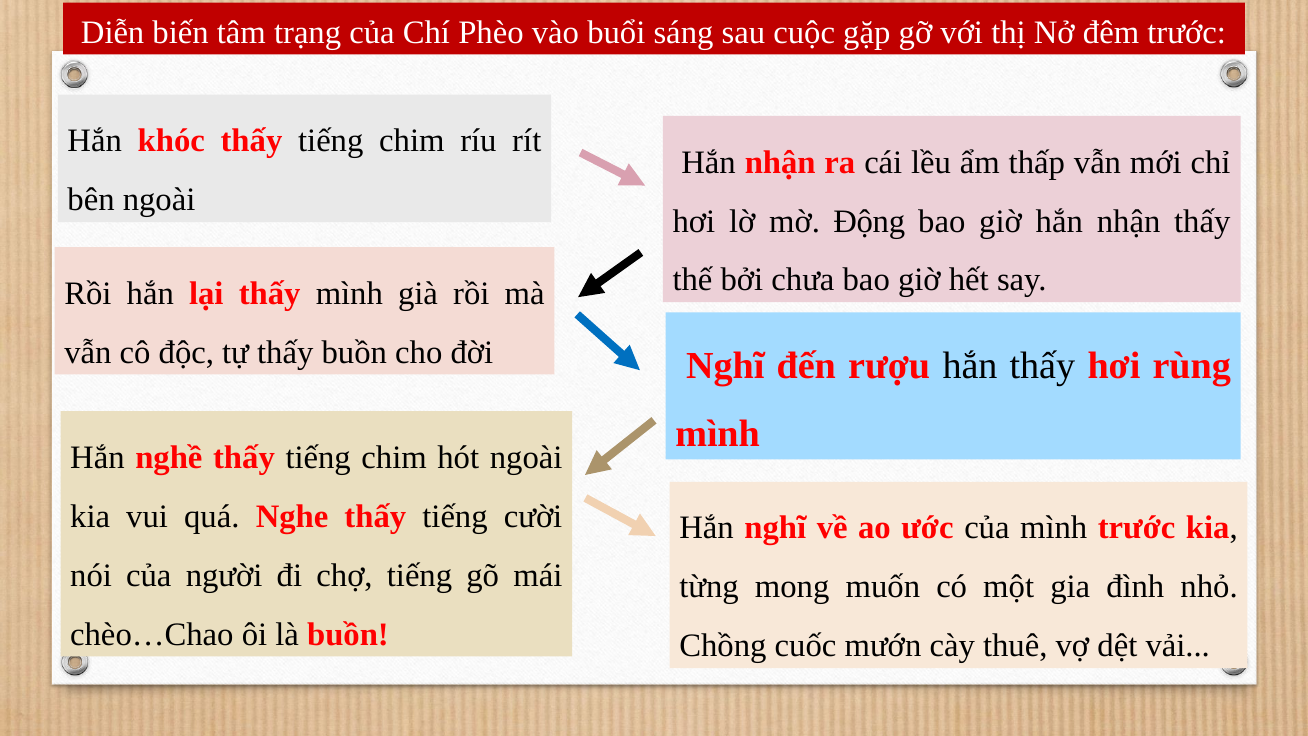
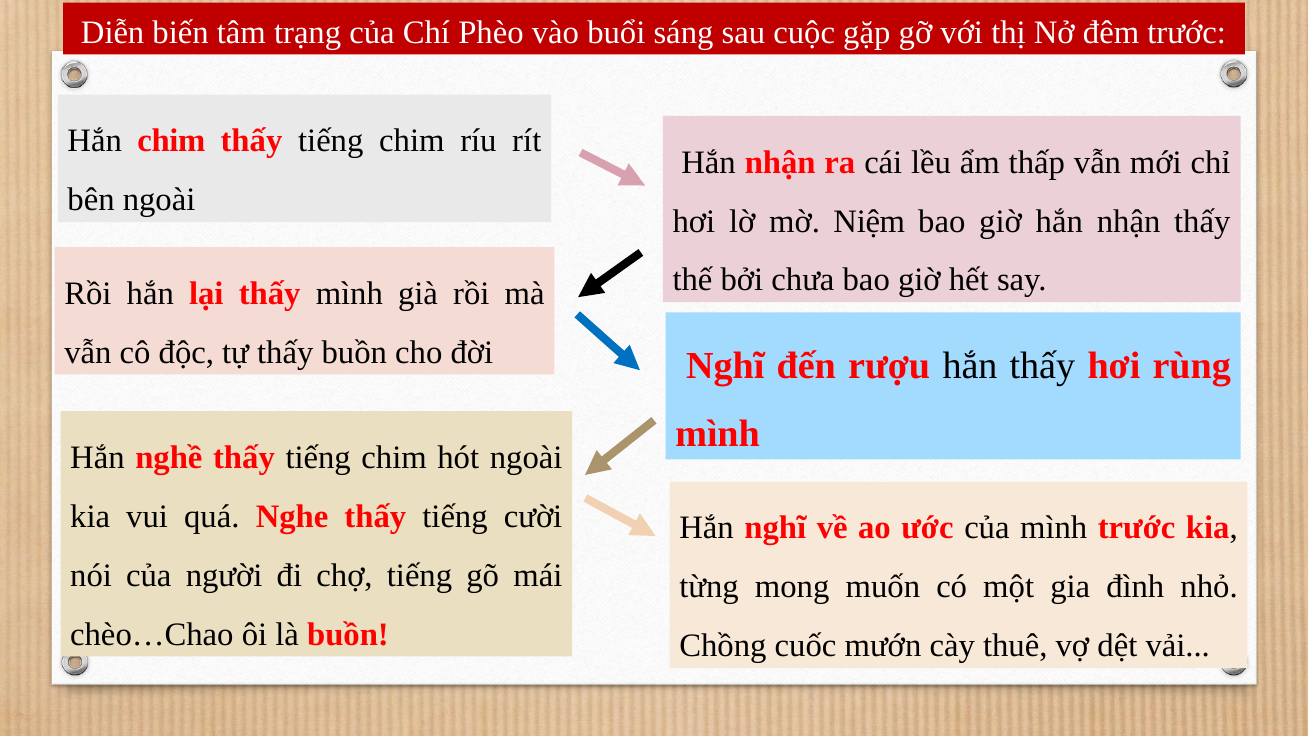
Hắn khóc: khóc -> chim
Động: Động -> Niệm
